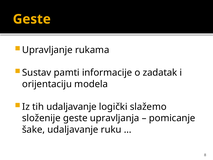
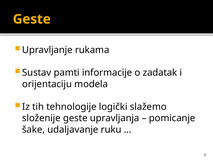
tih udaljavanje: udaljavanje -> tehnologije
